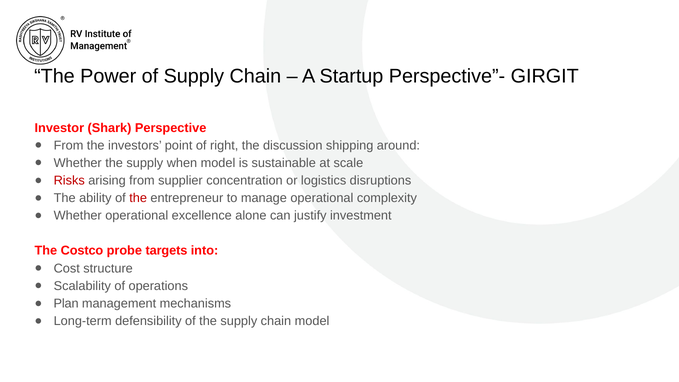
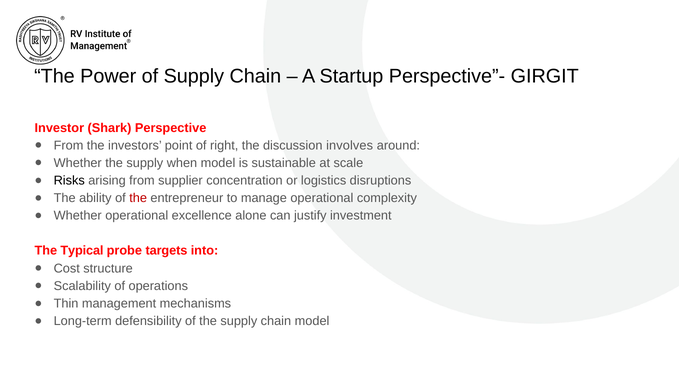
shipping: shipping -> involves
Risks colour: red -> black
Costco: Costco -> Typical
Plan: Plan -> Thin
